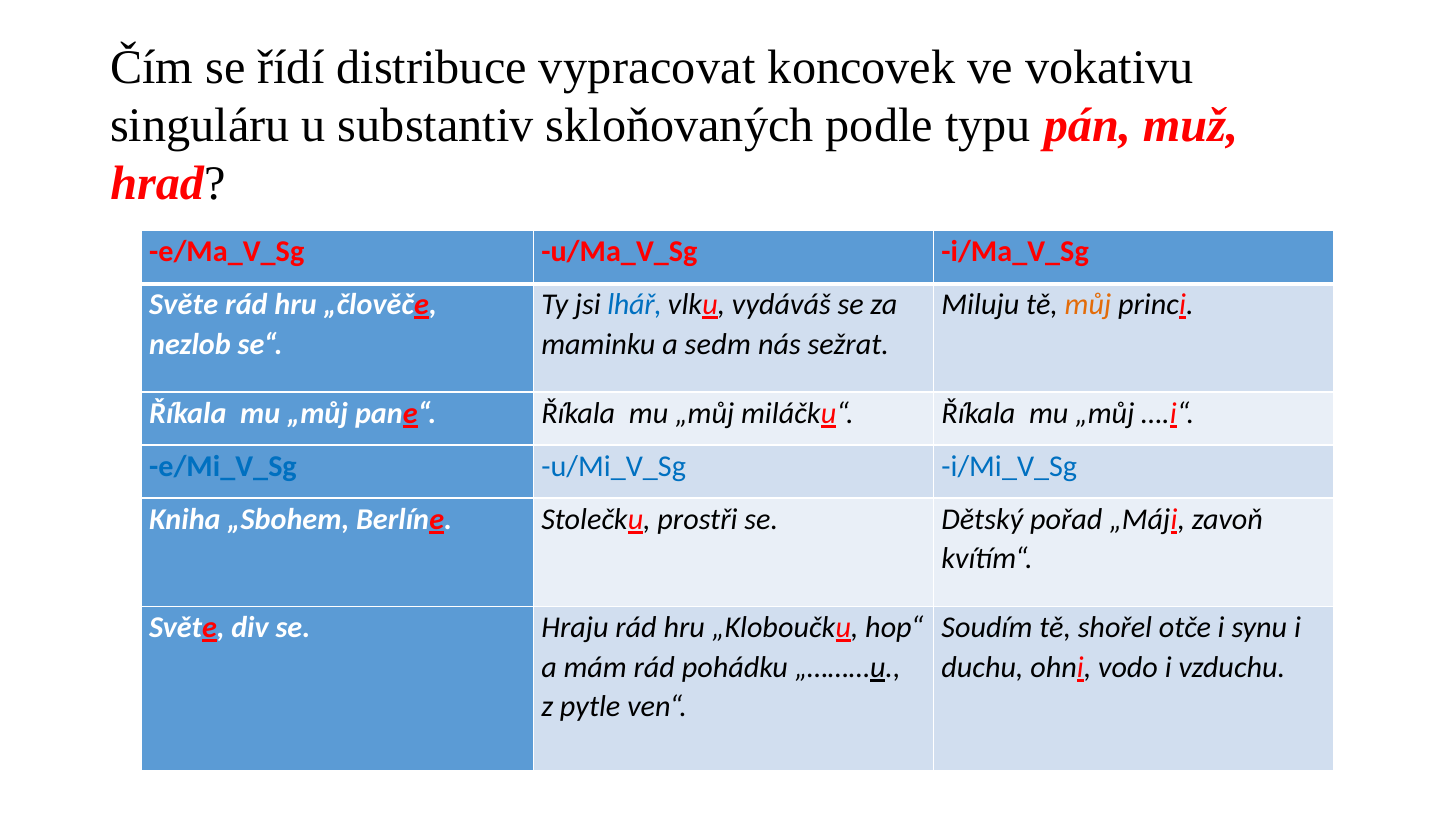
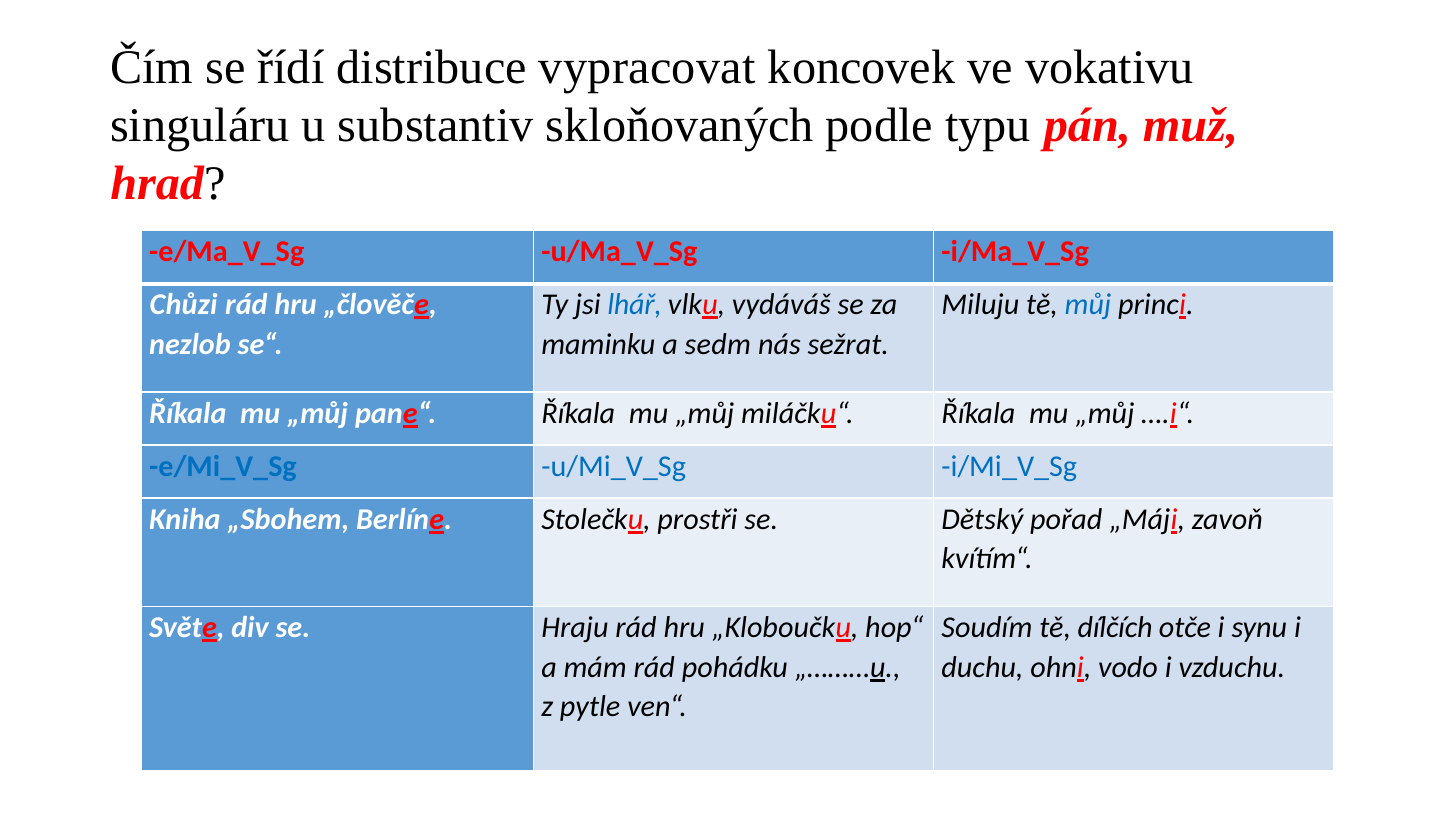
Světe at (184, 305): Světe -> Chůzi
můj colour: orange -> blue
shořel: shořel -> dílčích
